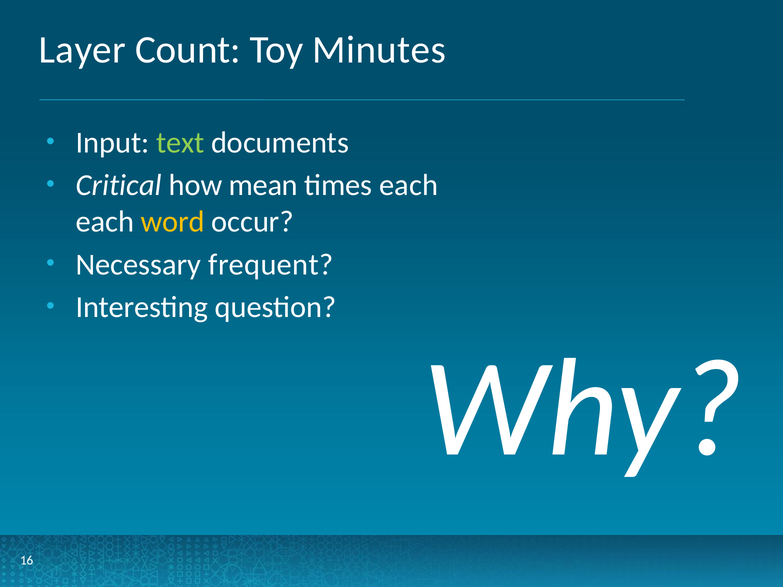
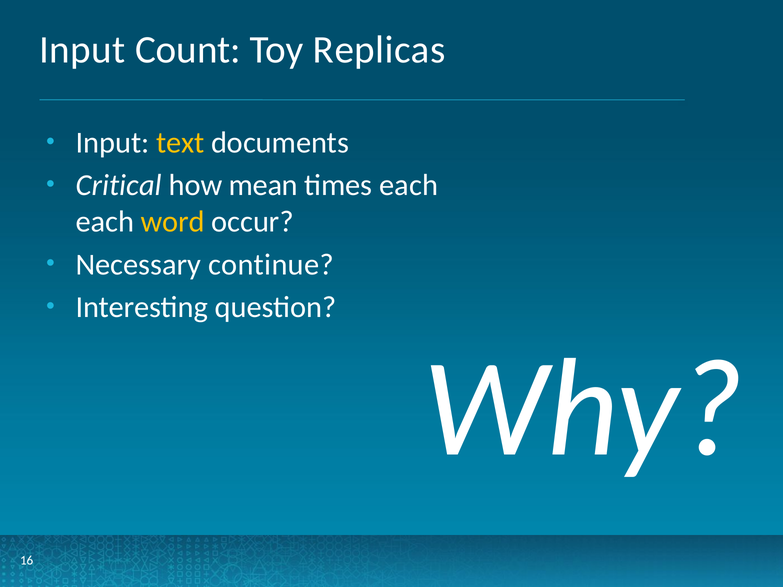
Layer at (82, 50): Layer -> Input
Minutes: Minutes -> Replicas
text colour: light green -> yellow
frequent: frequent -> continue
